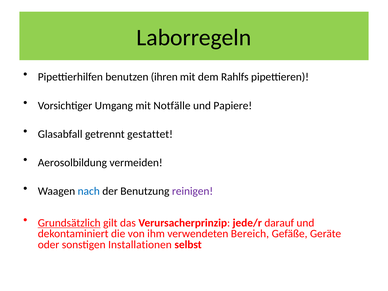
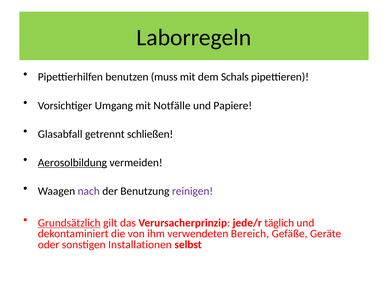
ihren: ihren -> muss
Rahlfs: Rahlfs -> Schals
gestattet: gestattet -> schließen
Aerosolbildung underline: none -> present
nach colour: blue -> purple
darauf: darauf -> täglich
